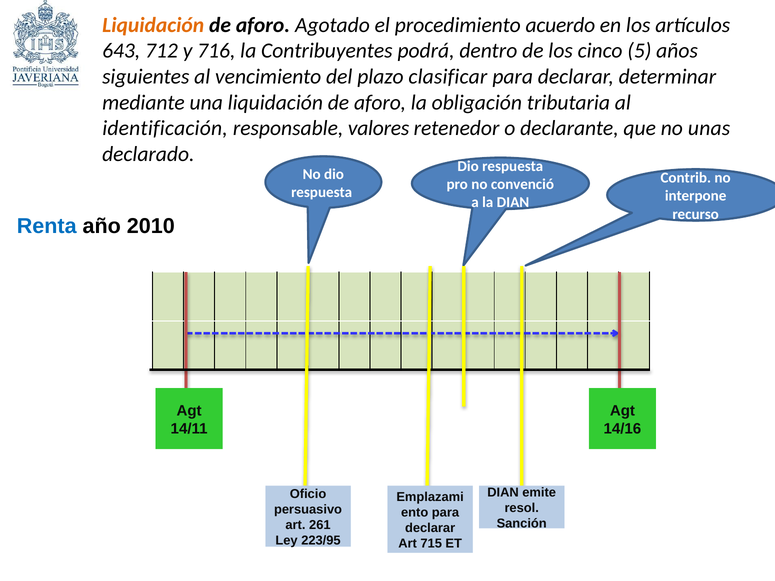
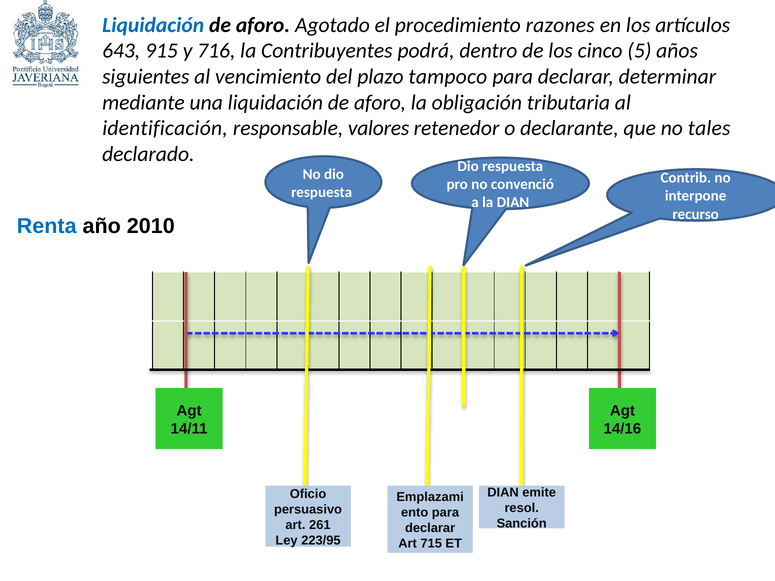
Liquidación at (153, 25) colour: orange -> blue
acuerdo: acuerdo -> razones
712: 712 -> 915
clasificar: clasificar -> tampoco
unas: unas -> tales
